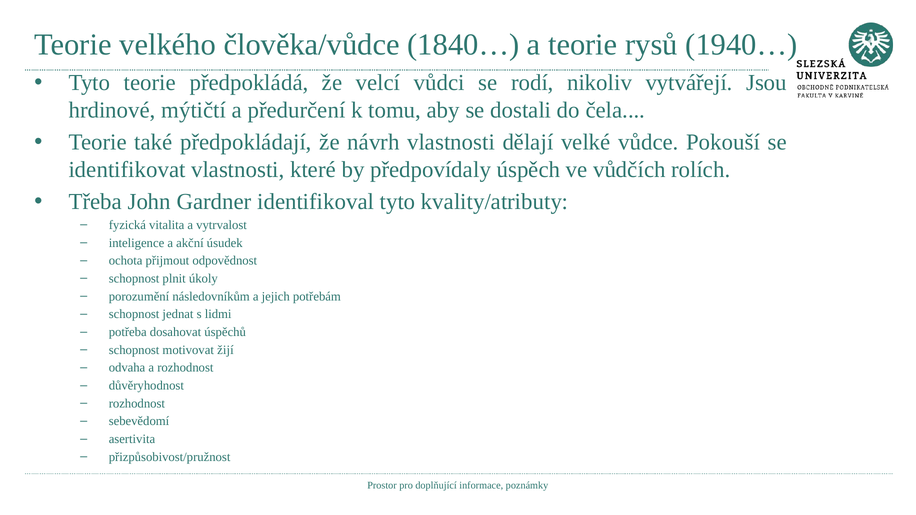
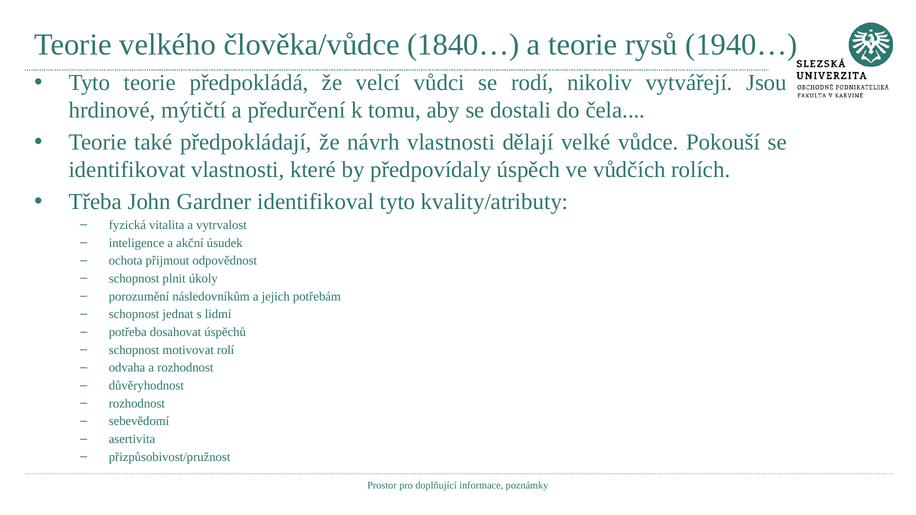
žijí: žijí -> rolí
